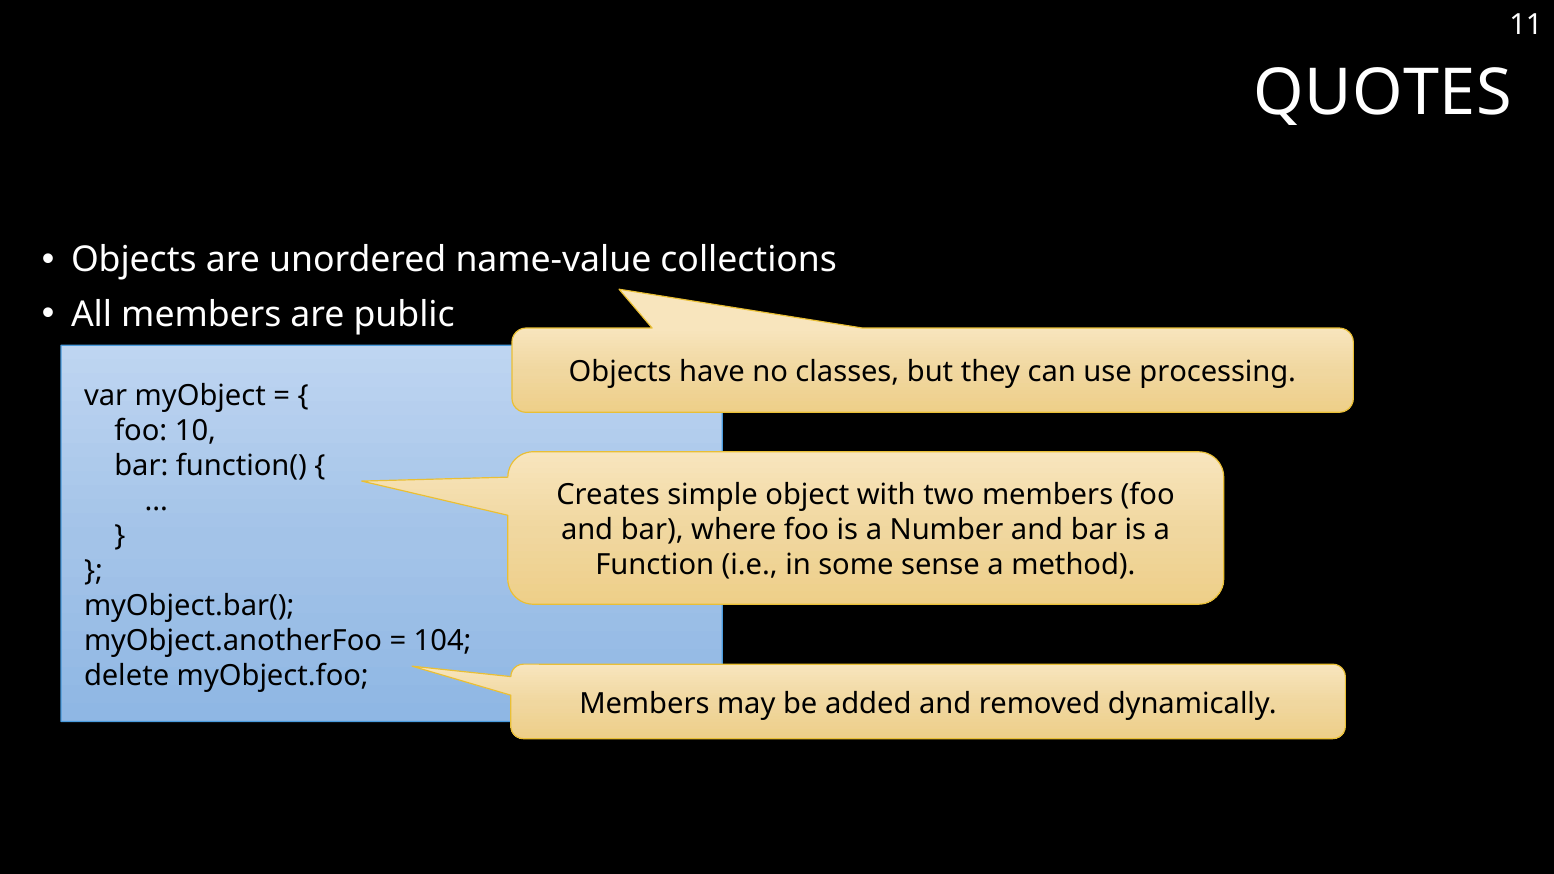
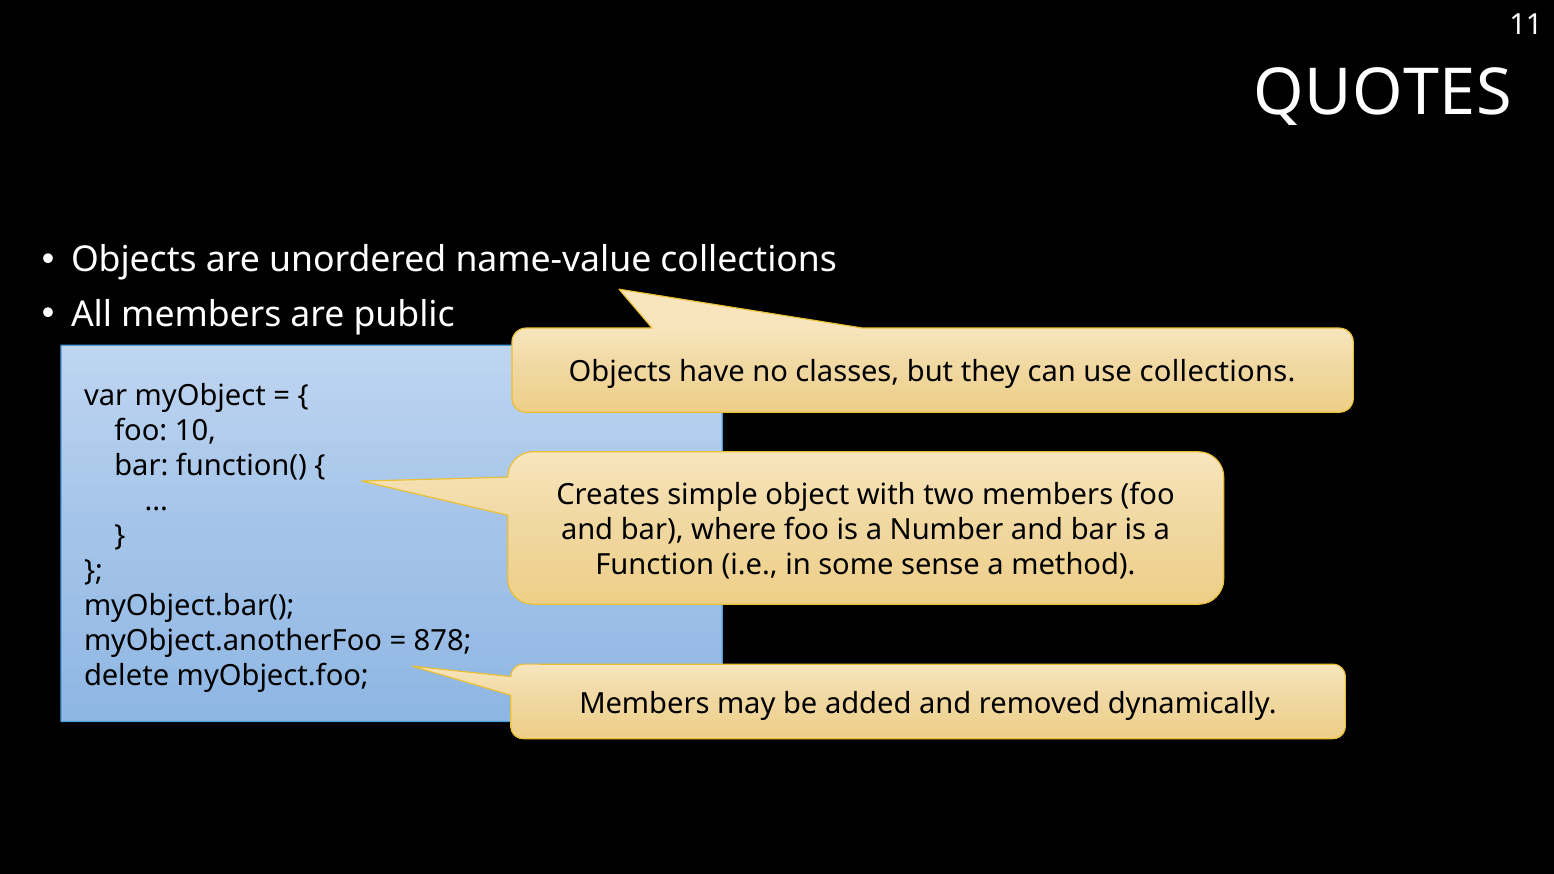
use processing: processing -> collections
104: 104 -> 878
